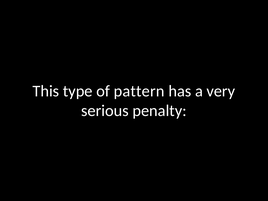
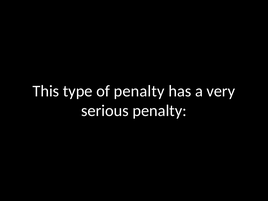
of pattern: pattern -> penalty
